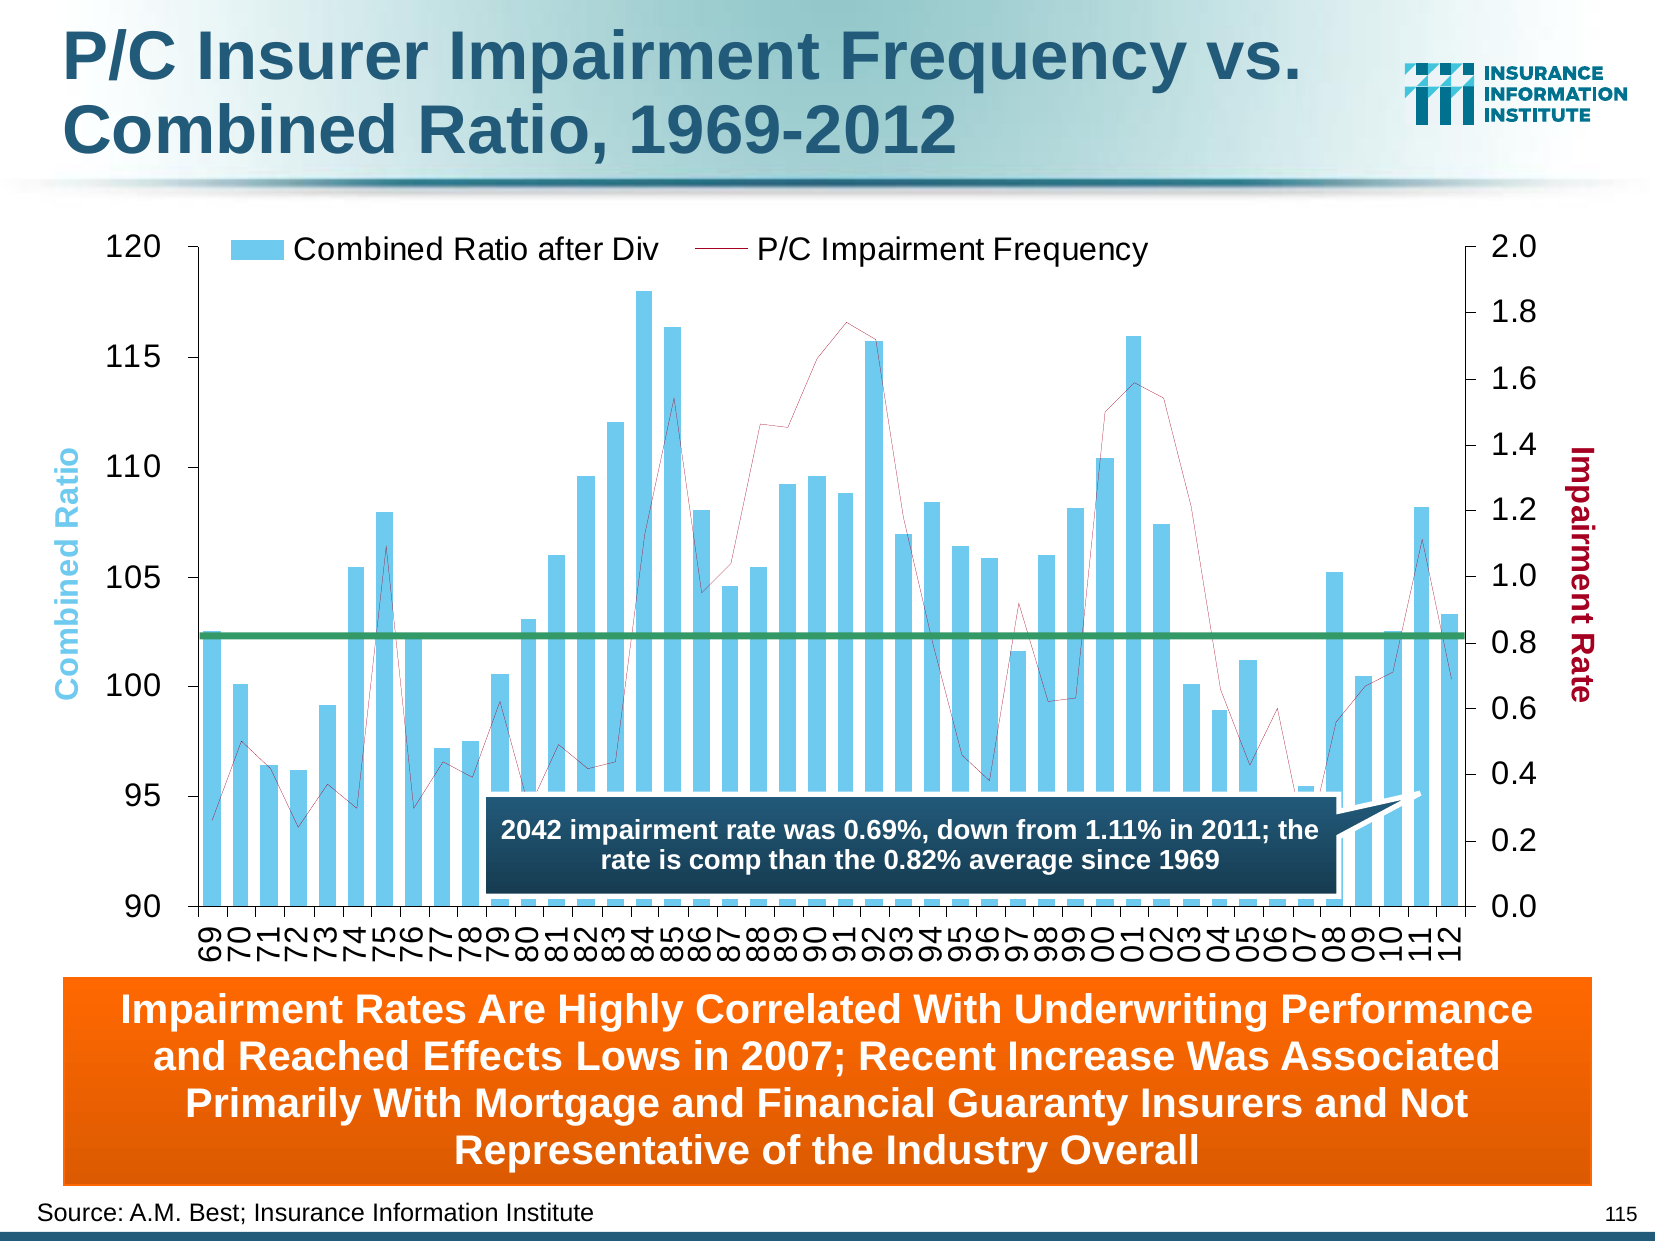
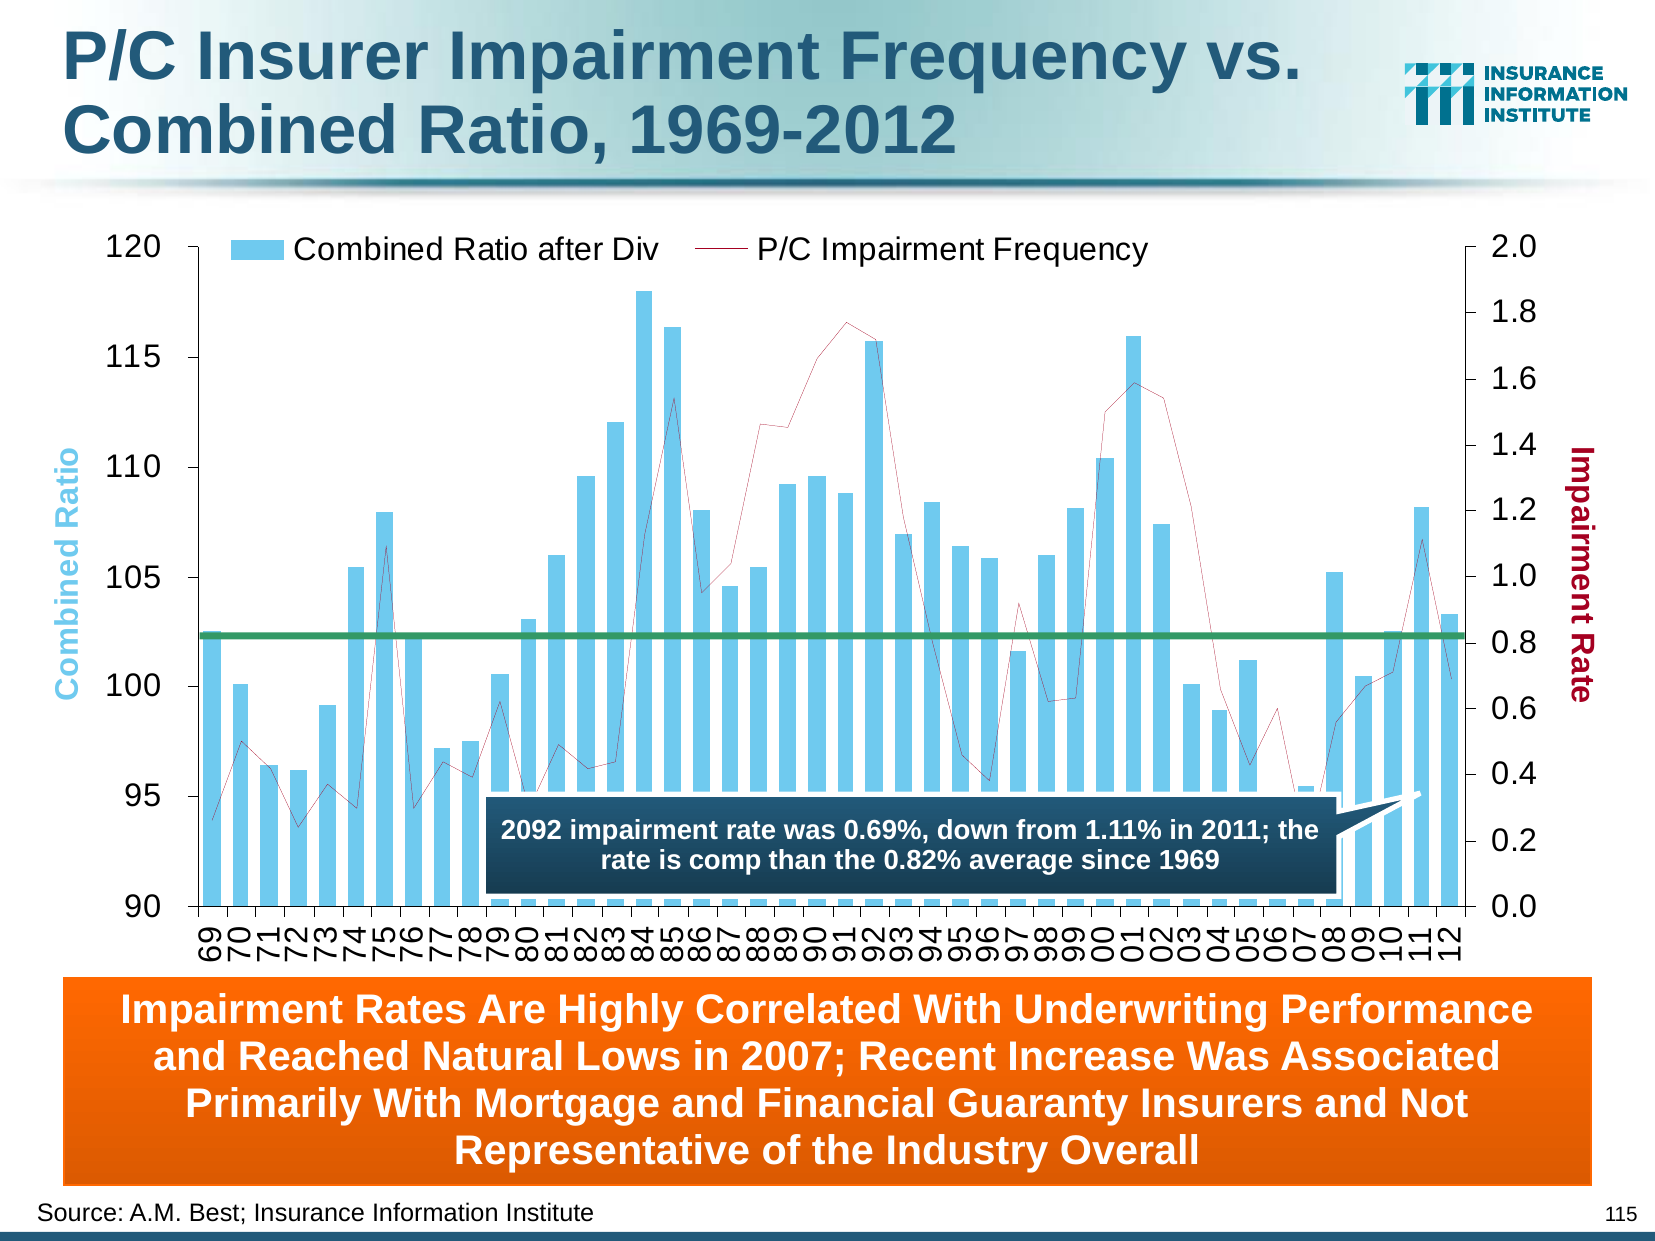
2042: 2042 -> 2092
Effects: Effects -> Natural
